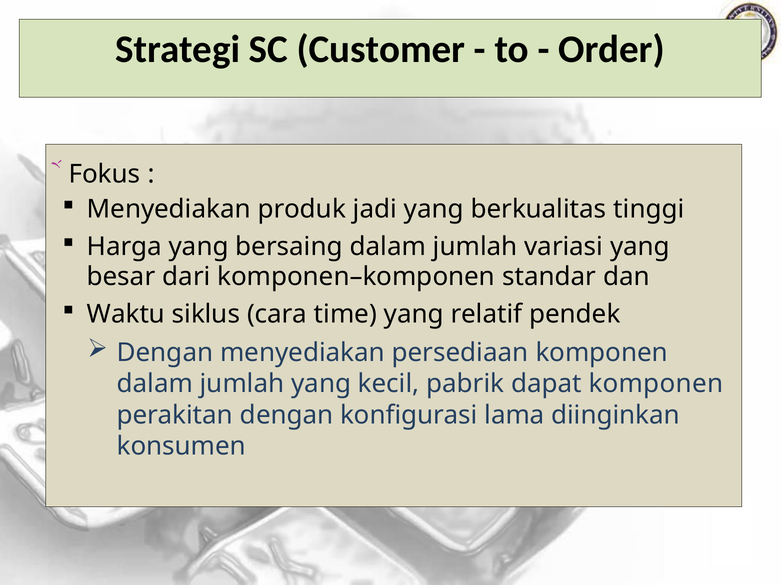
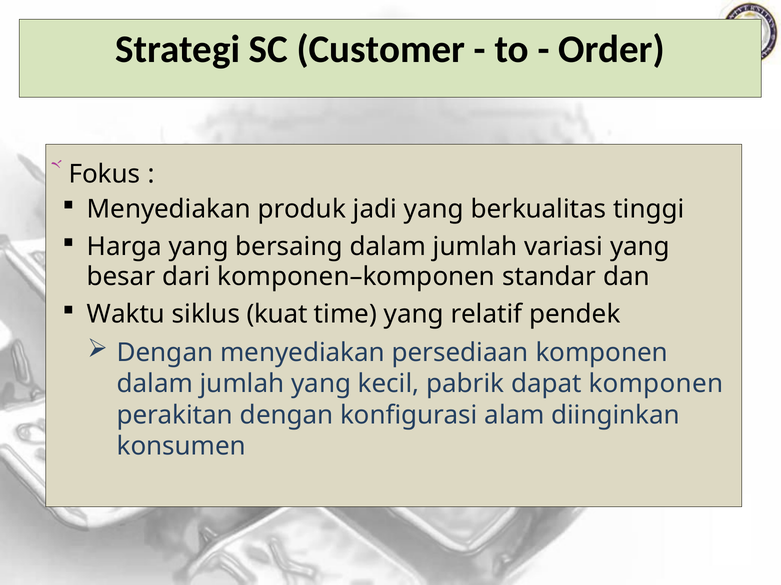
cara: cara -> kuat
lama: lama -> alam
